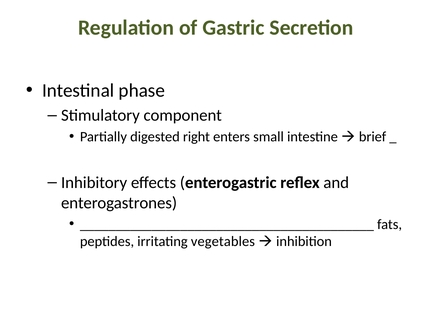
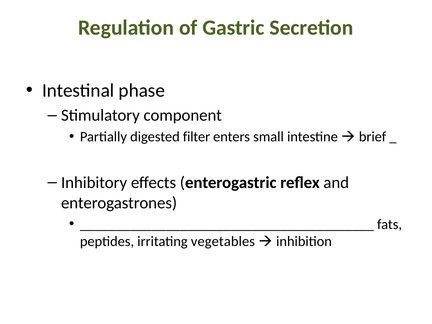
right: right -> filter
